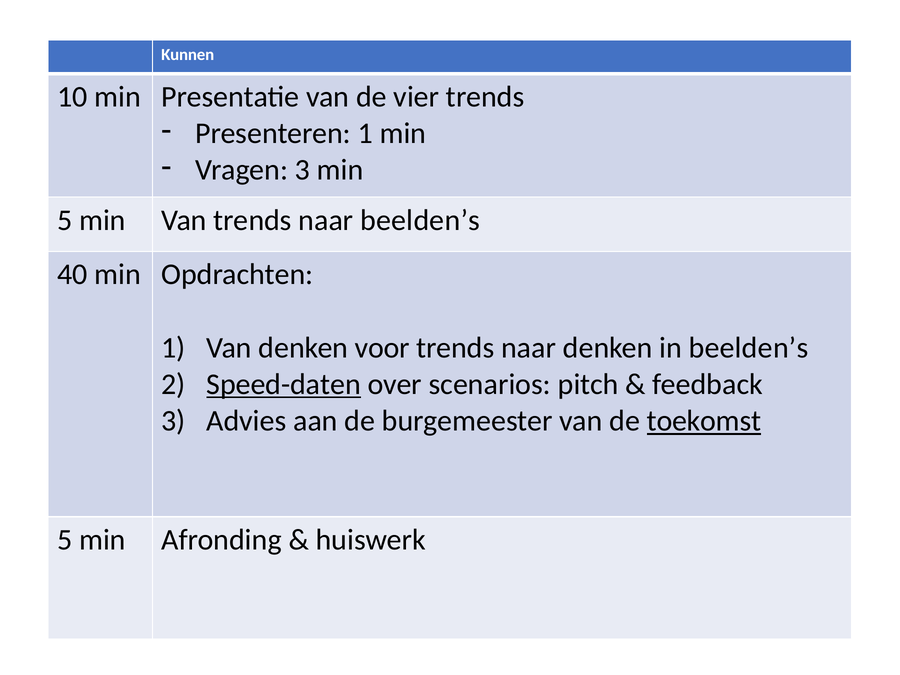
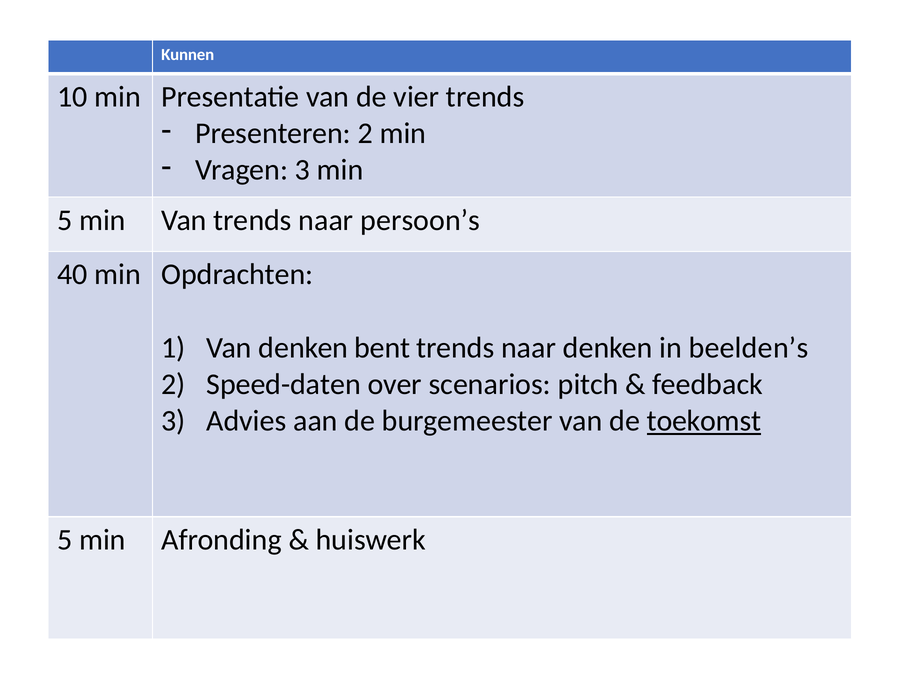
Presenteren 1: 1 -> 2
naar beelden’s: beelden’s -> persoon’s
voor: voor -> bent
Speed-daten underline: present -> none
